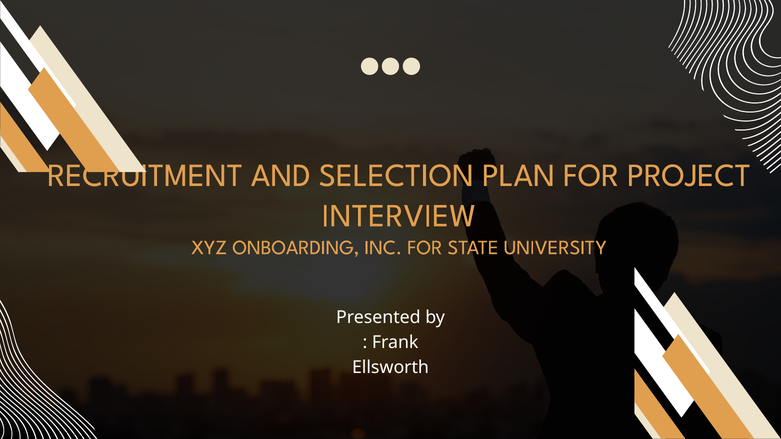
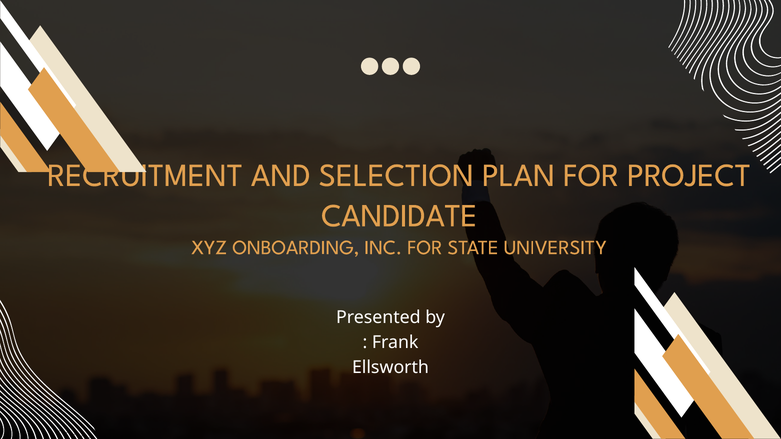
INTERVIEW: INTERVIEW -> CANDIDATE
